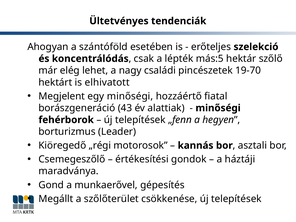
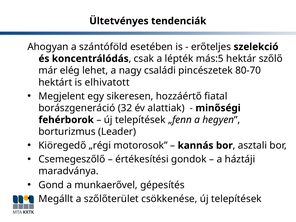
19-70: 19-70 -> 80-70
egy minőségi: minőségi -> sikeresen
43: 43 -> 32
